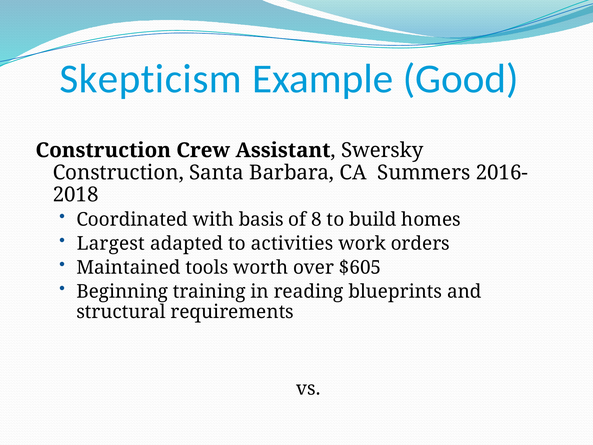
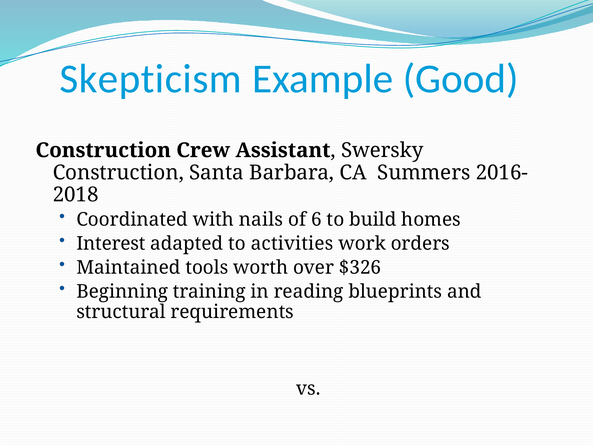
basis: basis -> nails
8: 8 -> 6
Largest: Largest -> Interest
$605: $605 -> $326
